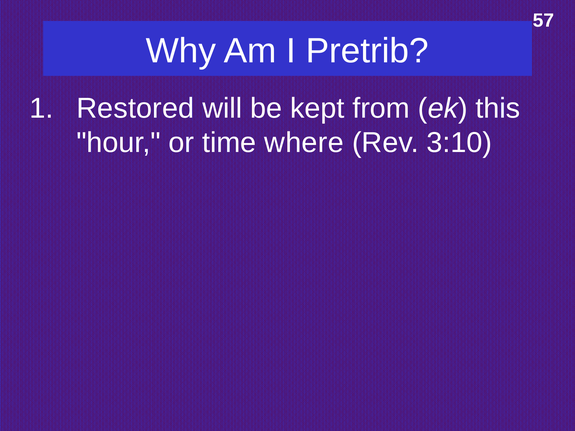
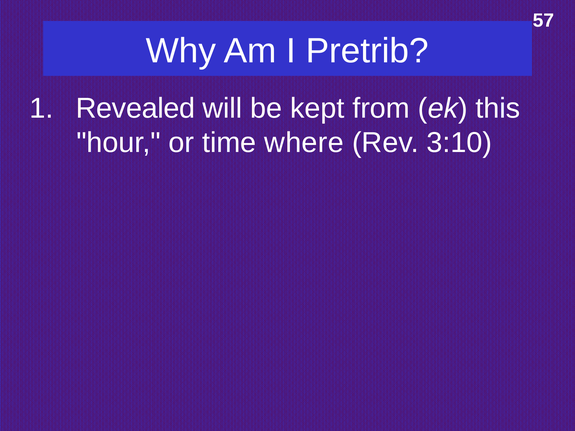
Restored: Restored -> Revealed
